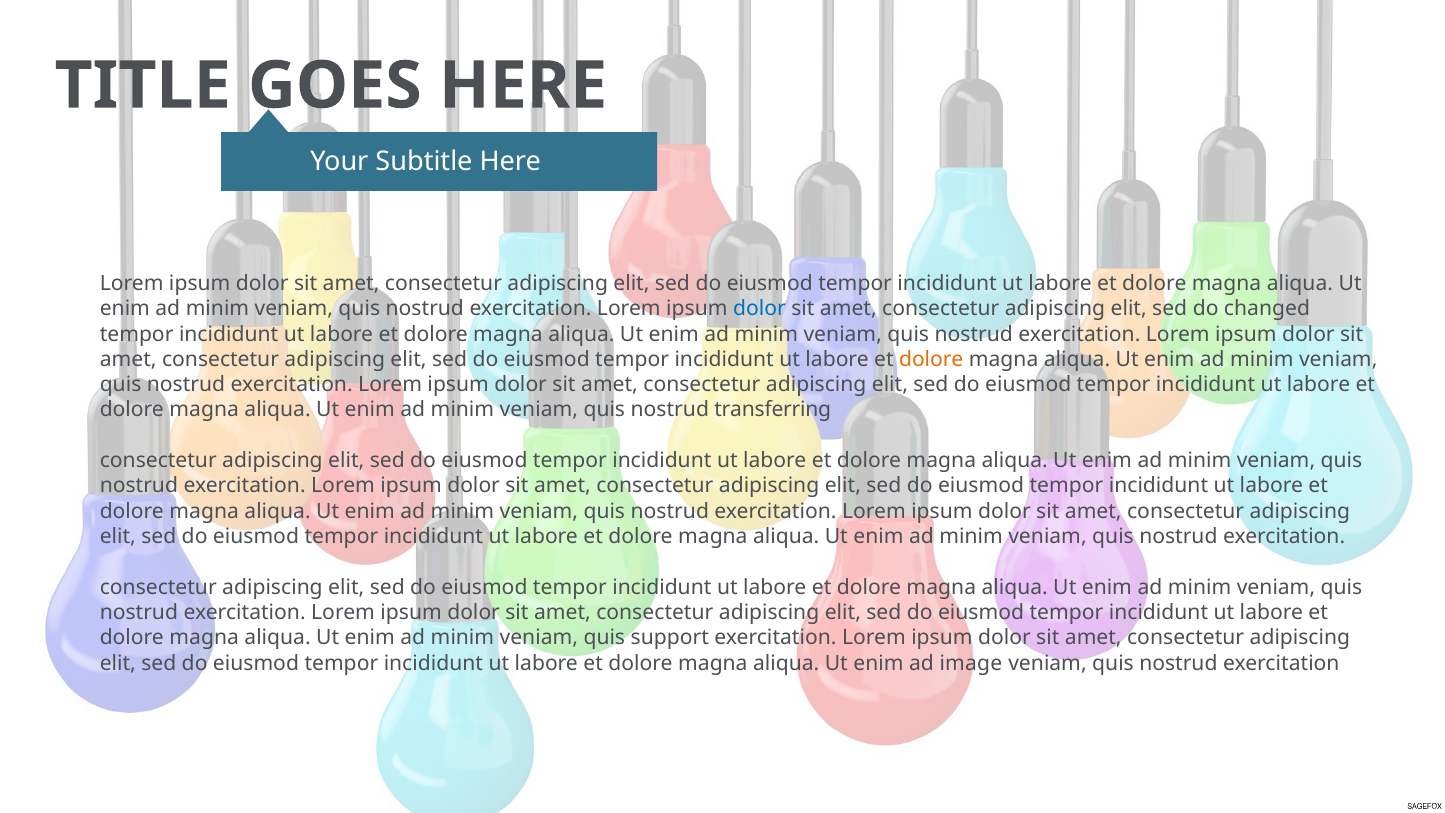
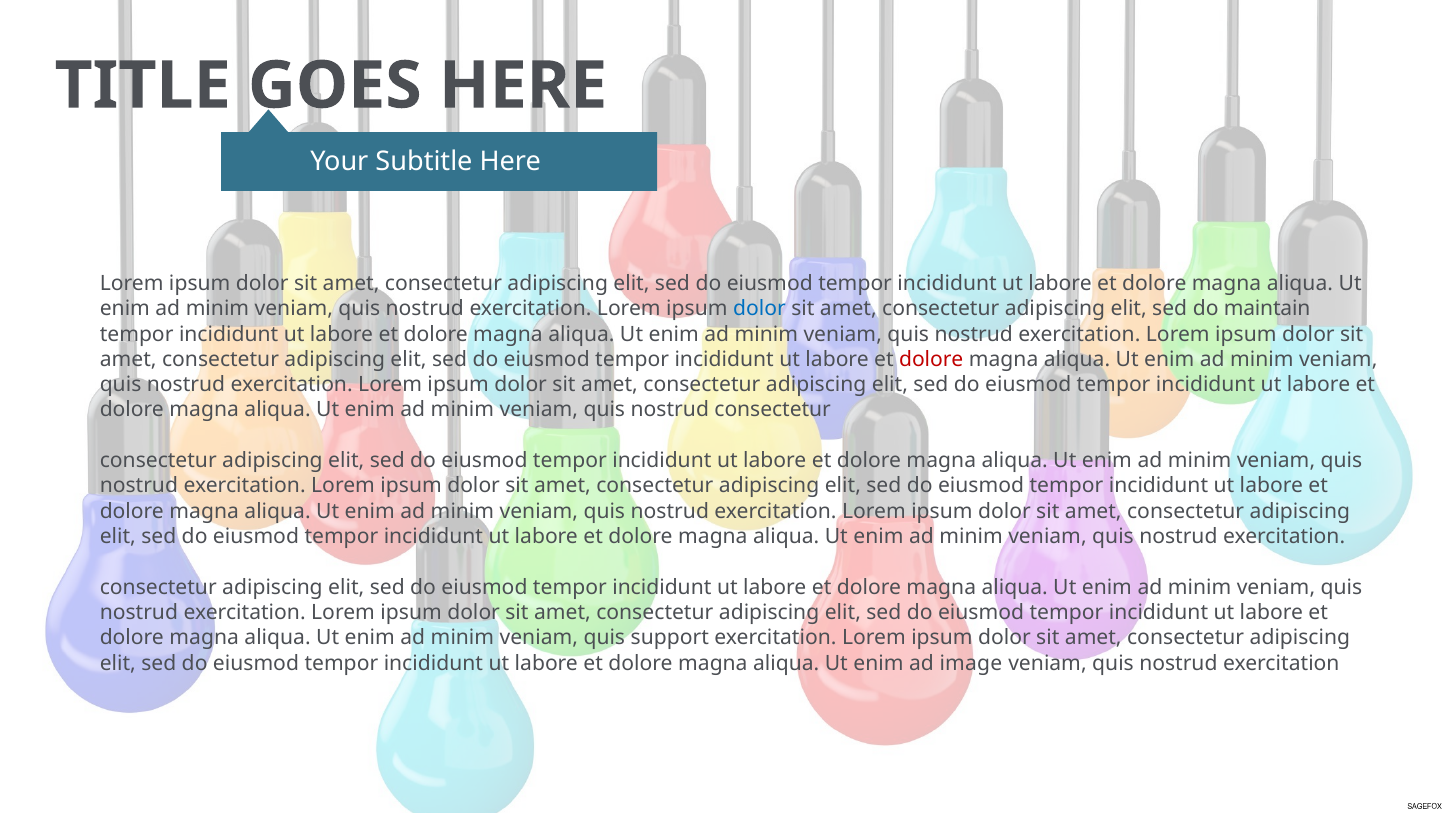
changed: changed -> maintain
dolore at (931, 359) colour: orange -> red
nostrud transferring: transferring -> consectetur
